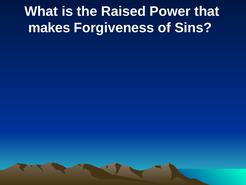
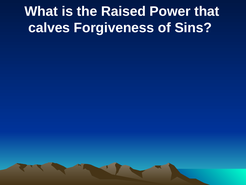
makes: makes -> calves
